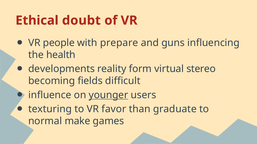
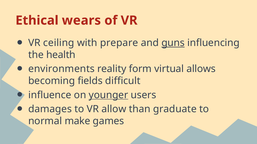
doubt: doubt -> wears
people: people -> ceiling
guns underline: none -> present
developments: developments -> environments
stereo: stereo -> allows
texturing: texturing -> damages
favor: favor -> allow
